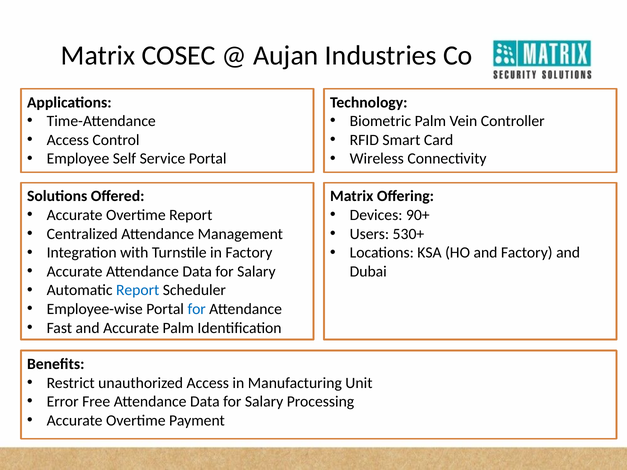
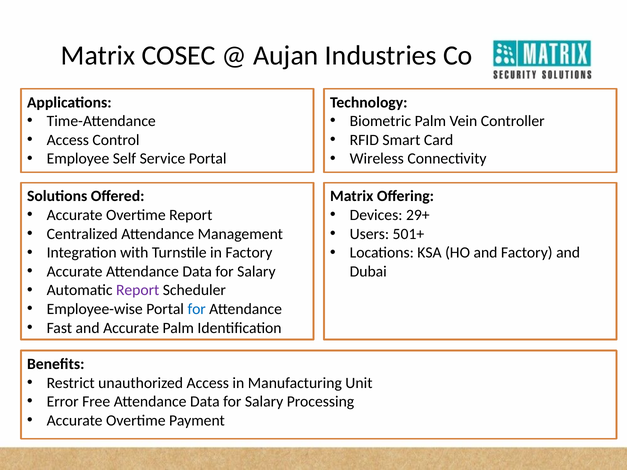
90+: 90+ -> 29+
530+: 530+ -> 501+
Report at (138, 290) colour: blue -> purple
